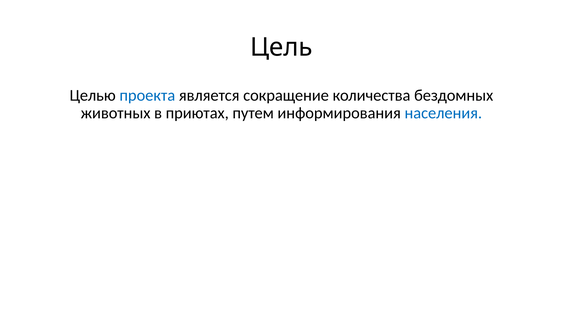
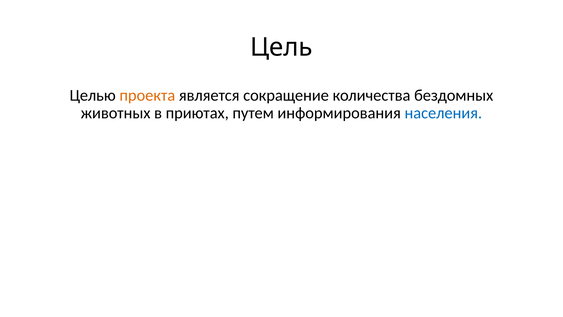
проекта colour: blue -> orange
